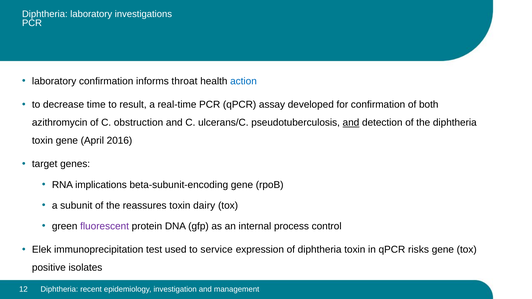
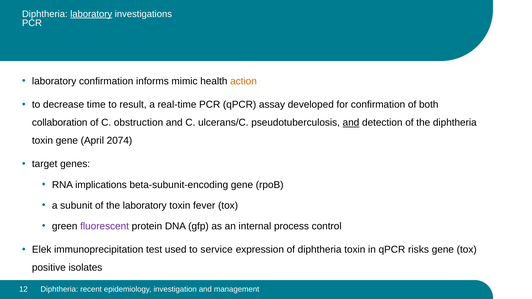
laboratory at (91, 14) underline: none -> present
throat: throat -> mimic
action colour: blue -> orange
azithromycin: azithromycin -> collaboration
2016: 2016 -> 2074
the reassures: reassures -> laboratory
dairy: dairy -> fever
